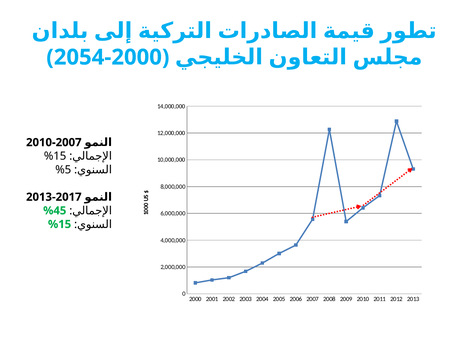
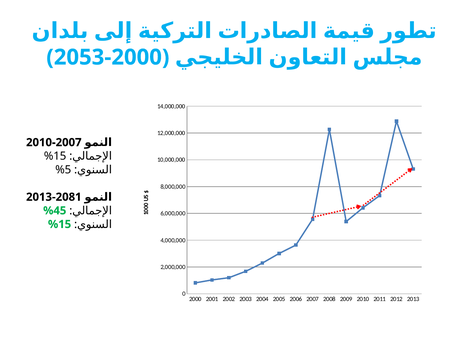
2054: 2054 -> 2053
2017: 2017 -> 2081
